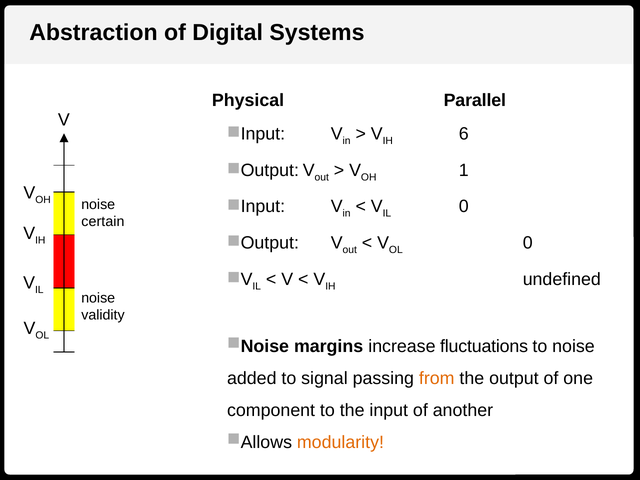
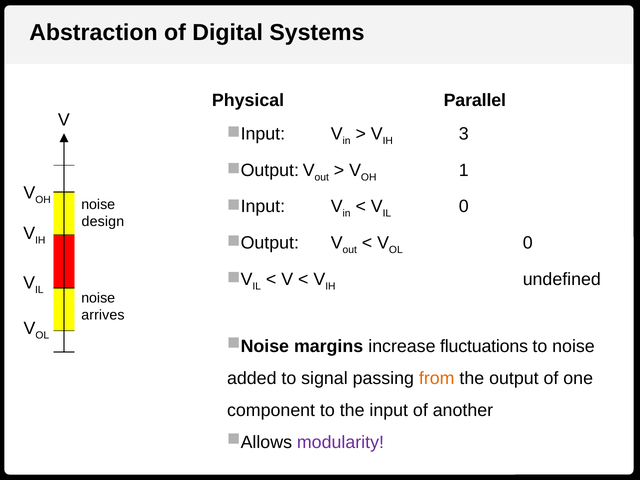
6: 6 -> 3
certain: certain -> design
validity: validity -> arrives
modularity colour: orange -> purple
